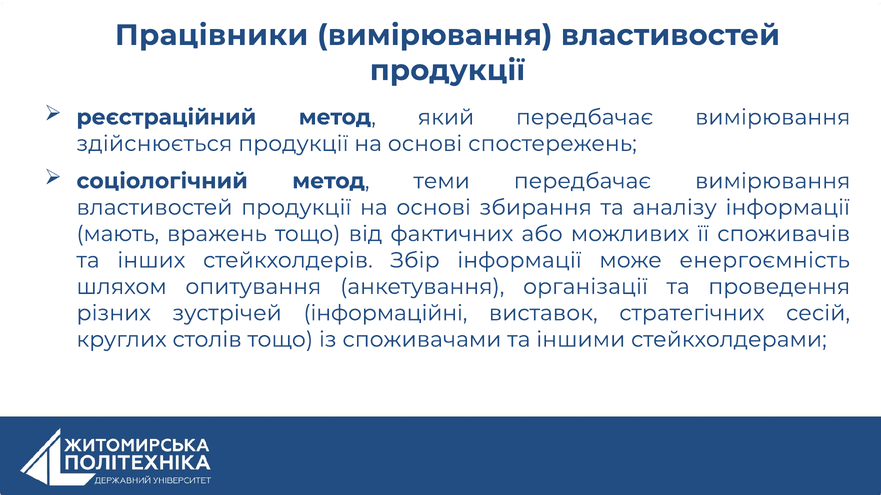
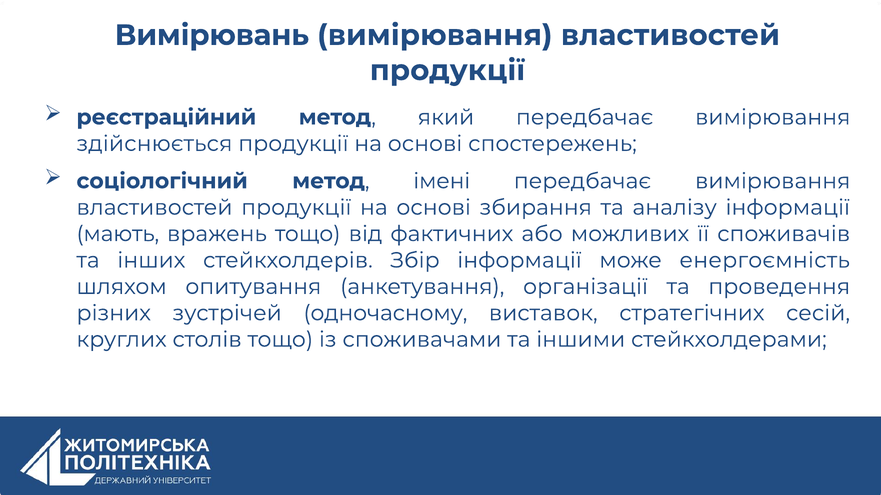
Працівники: Працівники -> Вимірювань
теми: теми -> імені
інформаційні: інформаційні -> одночасному
